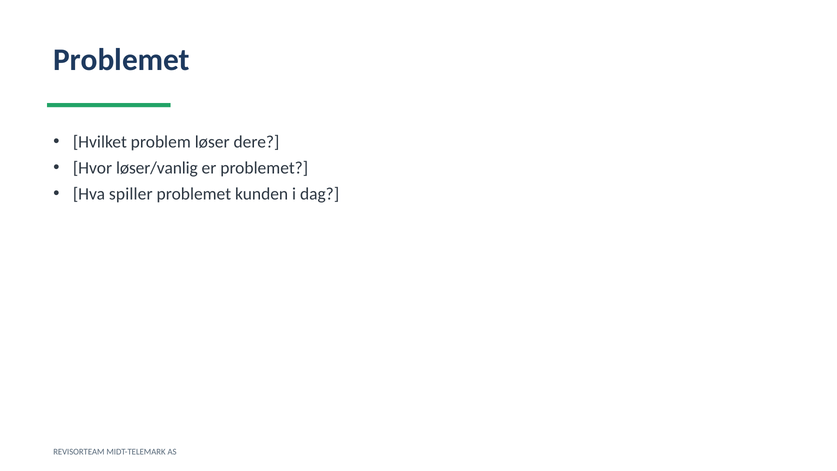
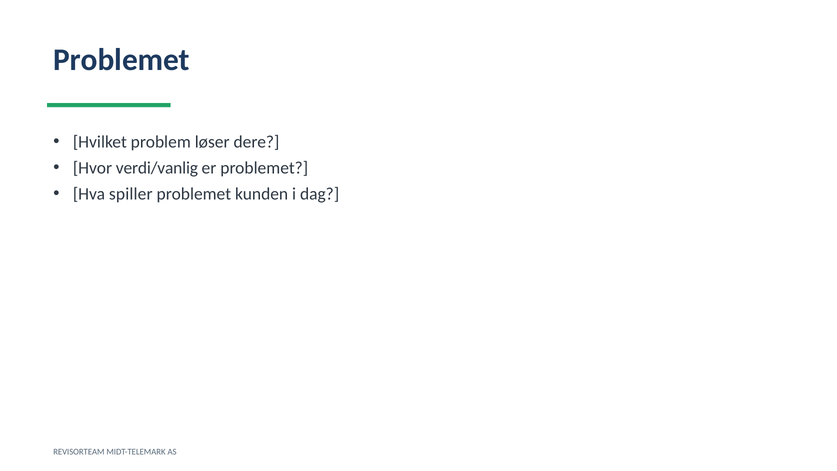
løser/vanlig: løser/vanlig -> verdi/vanlig
